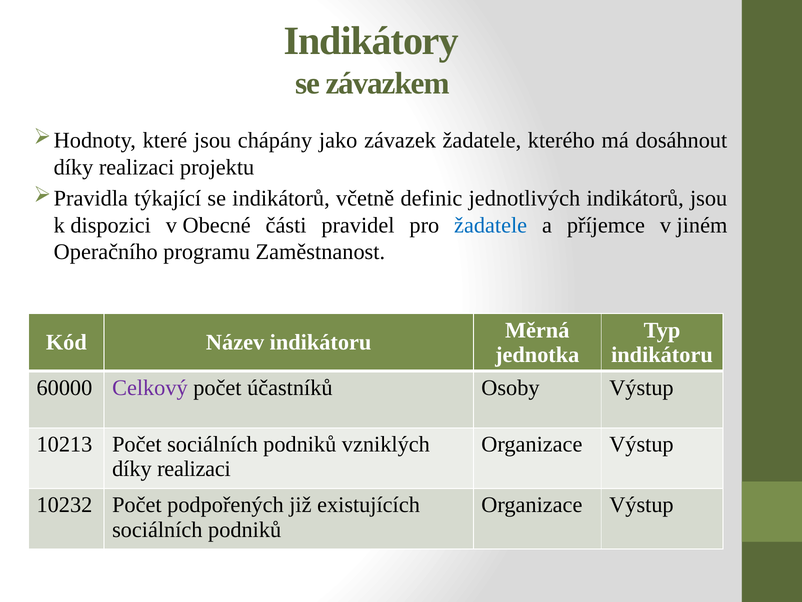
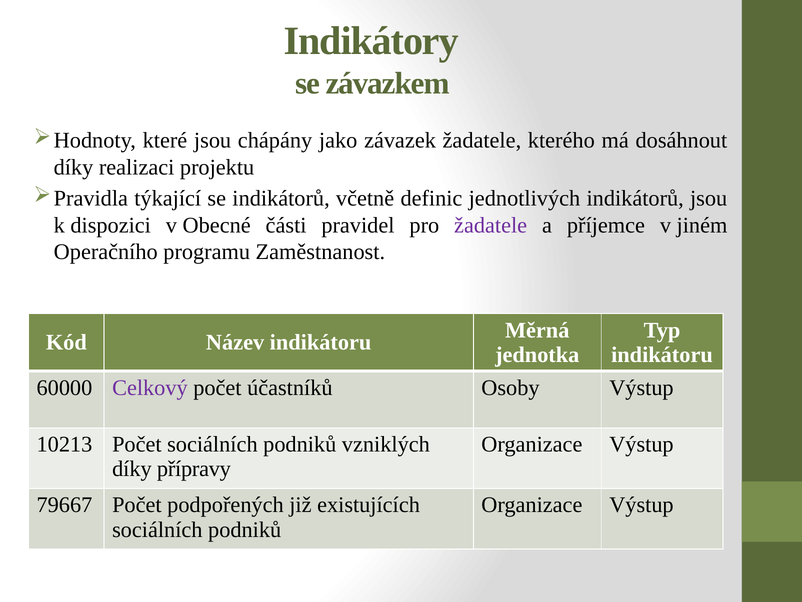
žadatele at (491, 225) colour: blue -> purple
realizaci at (194, 469): realizaci -> přípravy
10232: 10232 -> 79667
